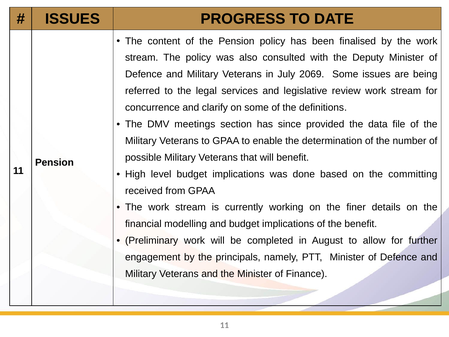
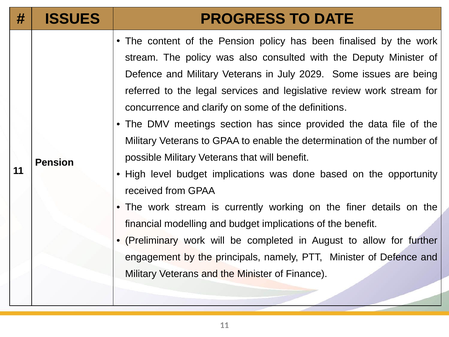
2069: 2069 -> 2029
committing: committing -> opportunity
